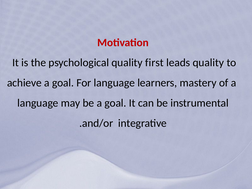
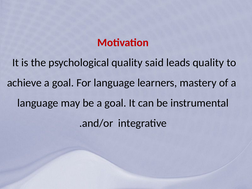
first: first -> said
